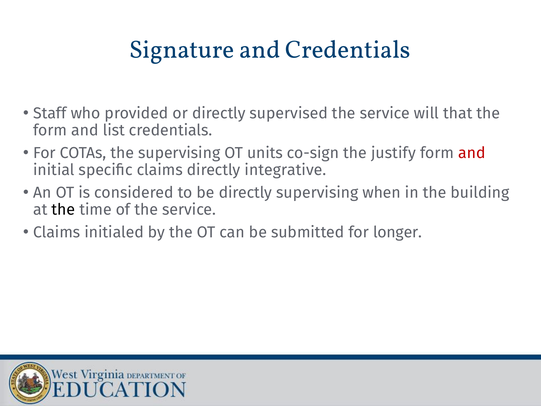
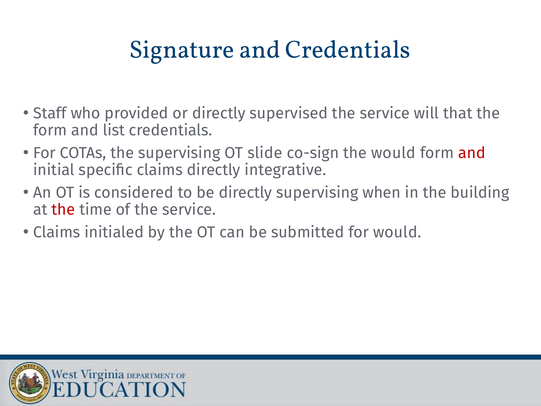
units: units -> slide
the justify: justify -> would
the at (63, 210) colour: black -> red
for longer: longer -> would
